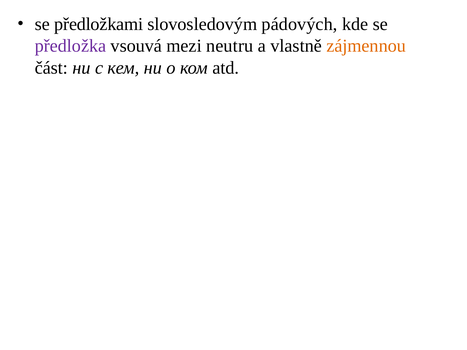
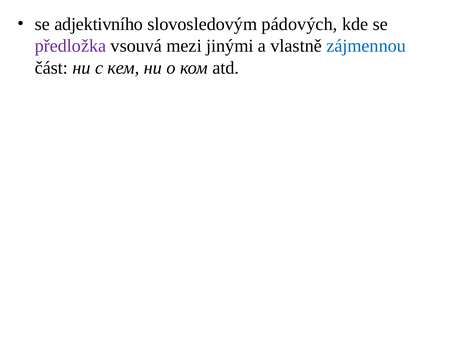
předložkami: předložkami -> adjektivního
neutru: neutru -> jinými
zájmennou colour: orange -> blue
